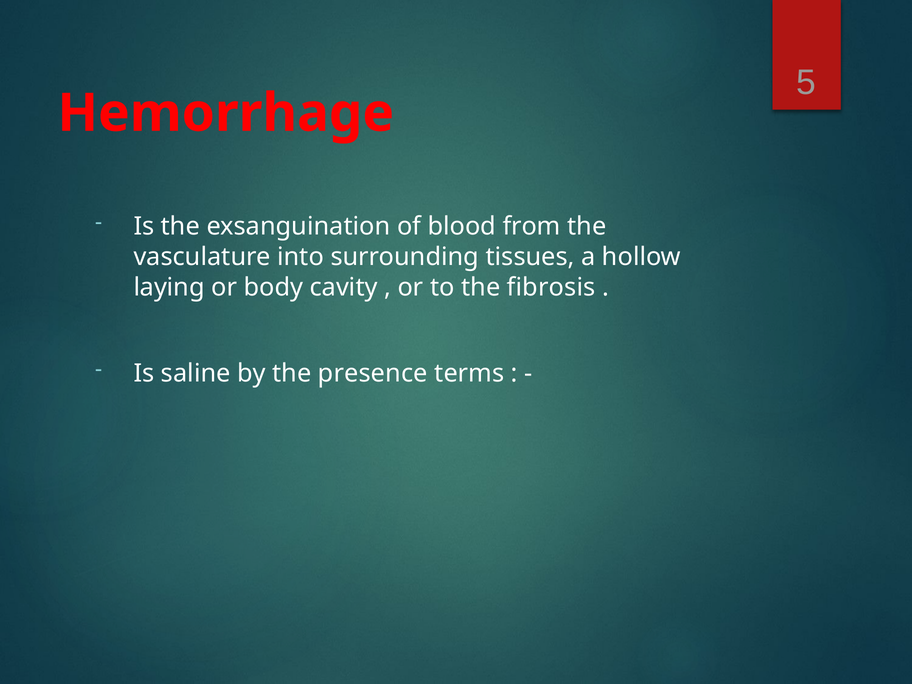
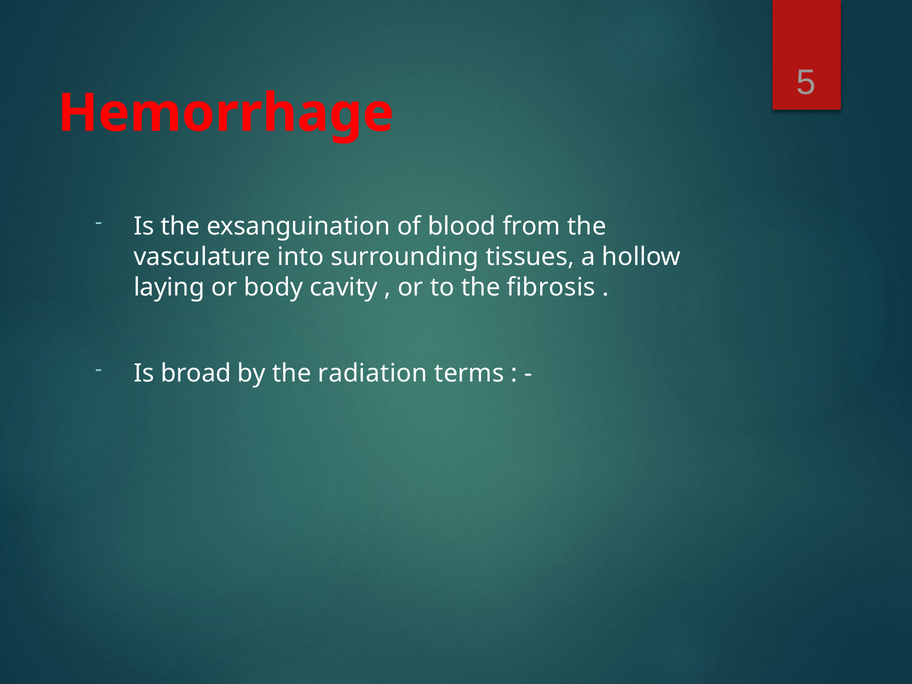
saline: saline -> broad
presence: presence -> radiation
